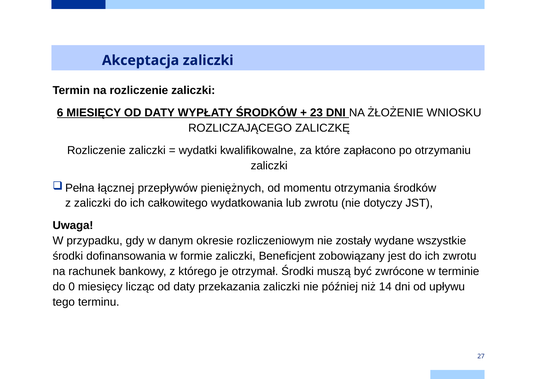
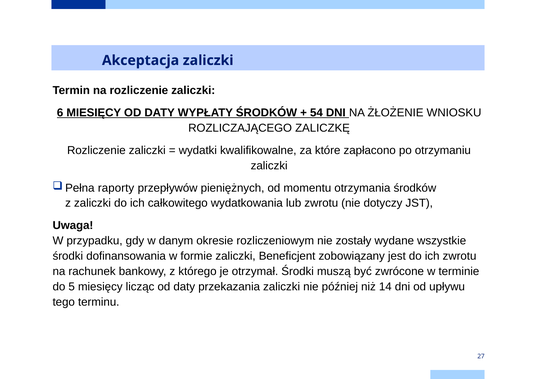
23: 23 -> 54
łącznej: łącznej -> raporty
0: 0 -> 5
